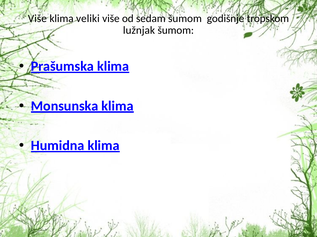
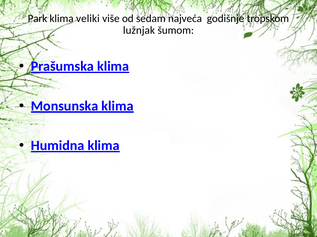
Više at (37, 18): Više -> Park
sedam šumom: šumom -> najveća
